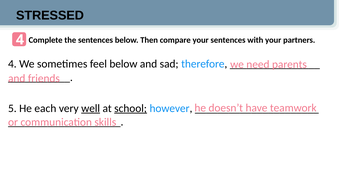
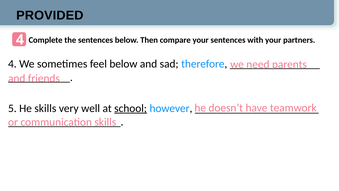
STRESSED: STRESSED -> PROVIDED
He each: each -> skills
well underline: present -> none
